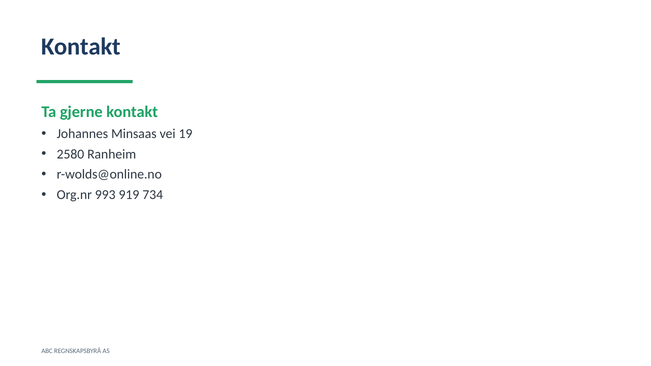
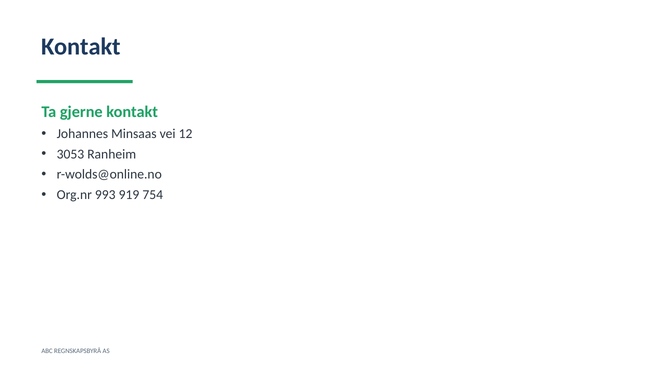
19: 19 -> 12
2580: 2580 -> 3053
734: 734 -> 754
